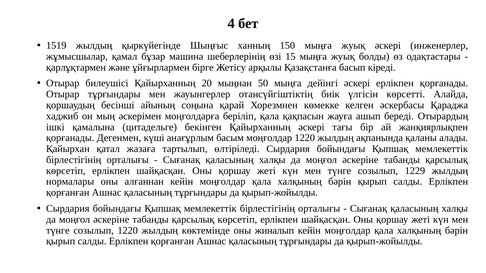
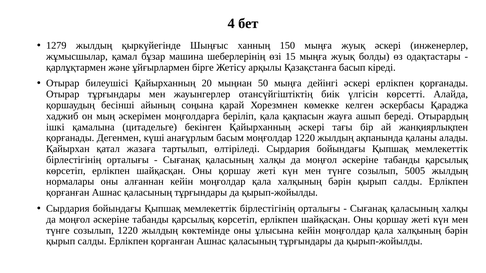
1519: 1519 -> 1279
1229: 1229 -> 5005
жиналып: жиналып -> ұлысына
